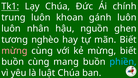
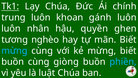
nguồn: nguồn -> quyền
mừng at (14, 50) colour: pink -> light blue
mang: mang -> giòng
